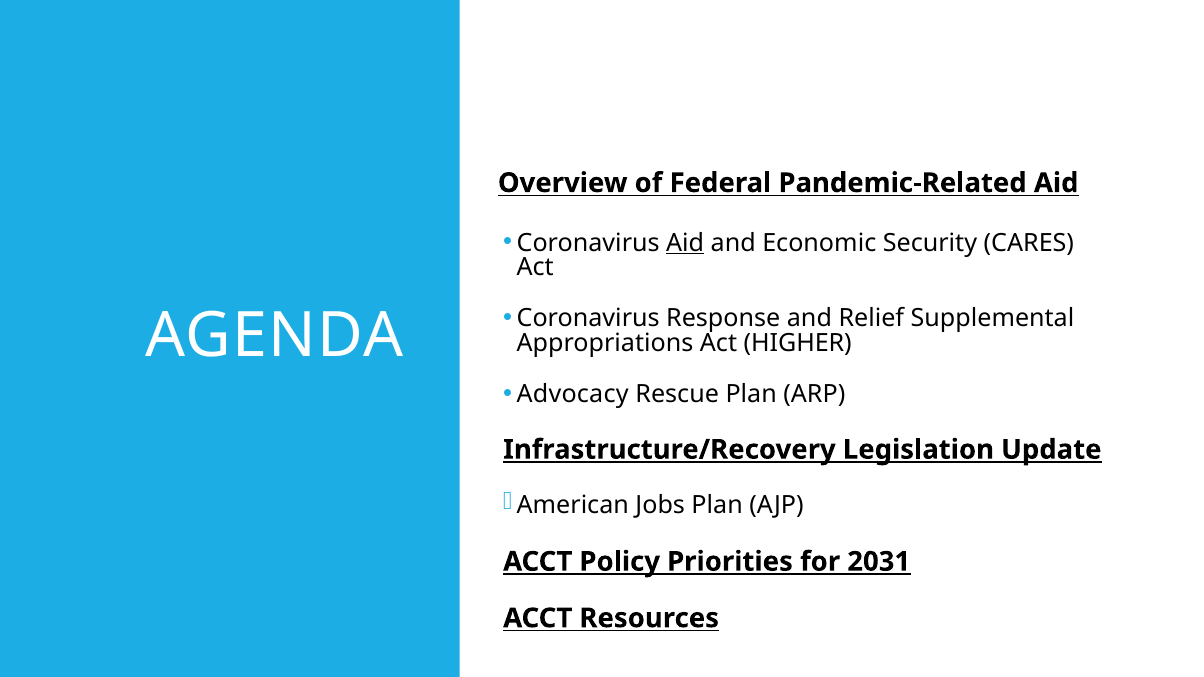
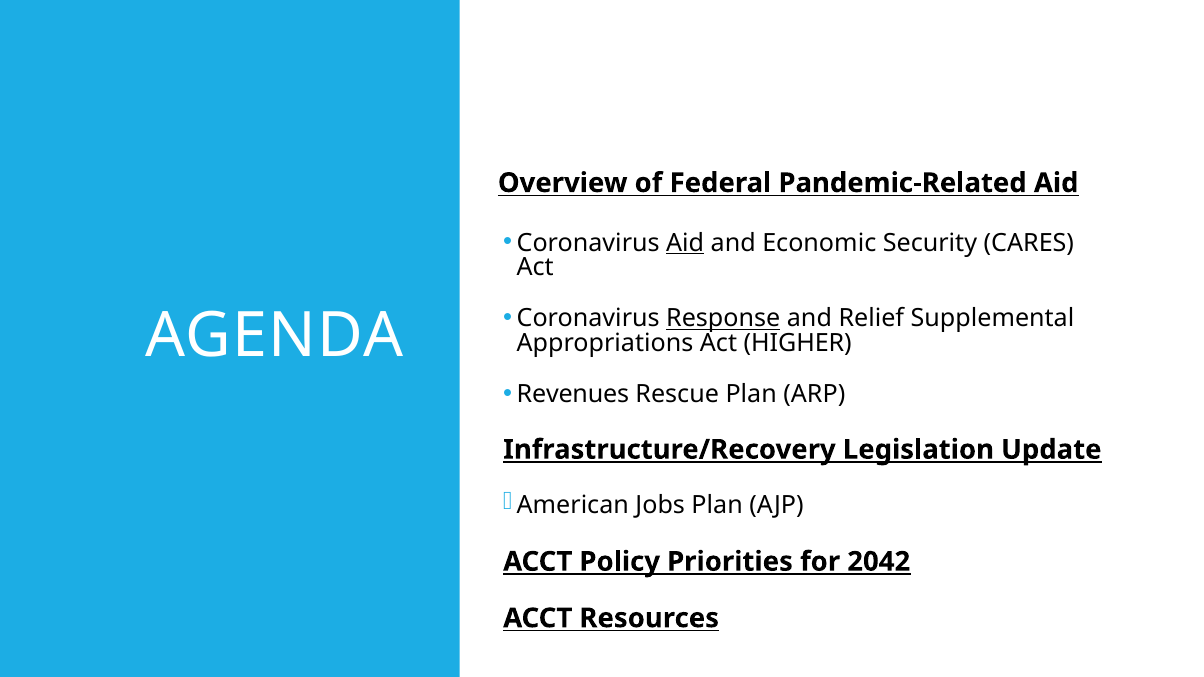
Response underline: none -> present
Advocacy: Advocacy -> Revenues
2031: 2031 -> 2042
